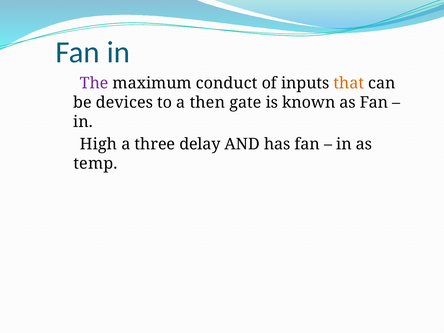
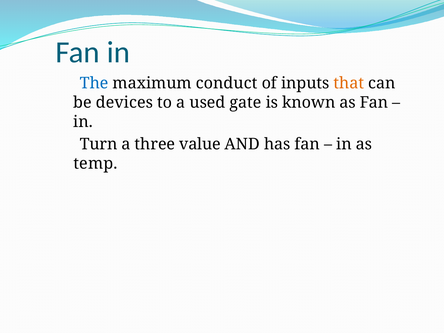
The colour: purple -> blue
then: then -> used
High: High -> Turn
delay: delay -> value
